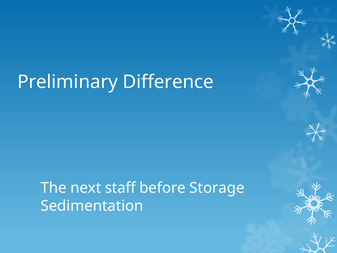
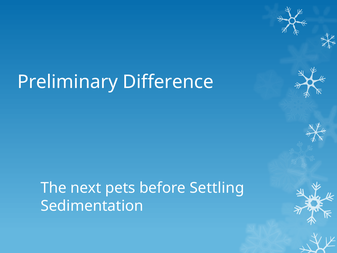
staff: staff -> pets
Storage: Storage -> Settling
